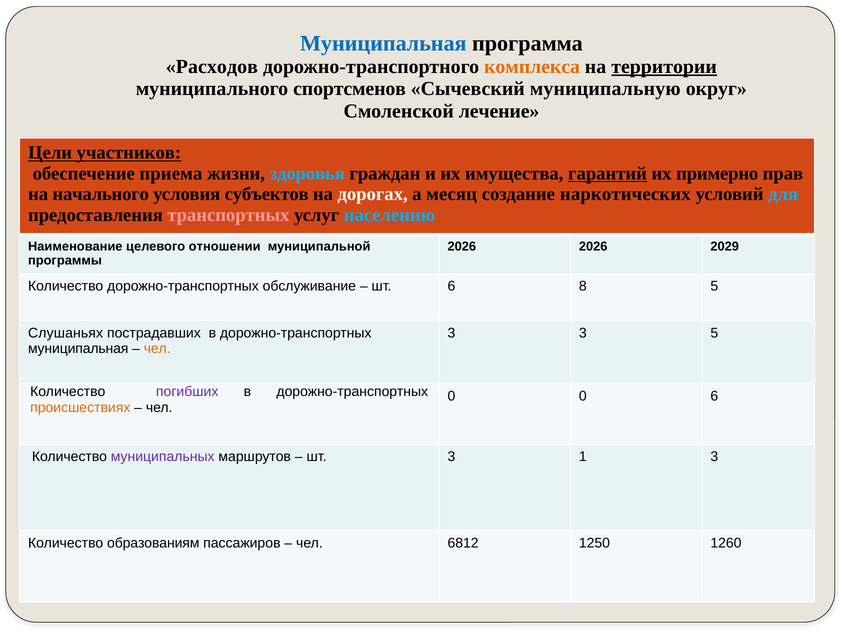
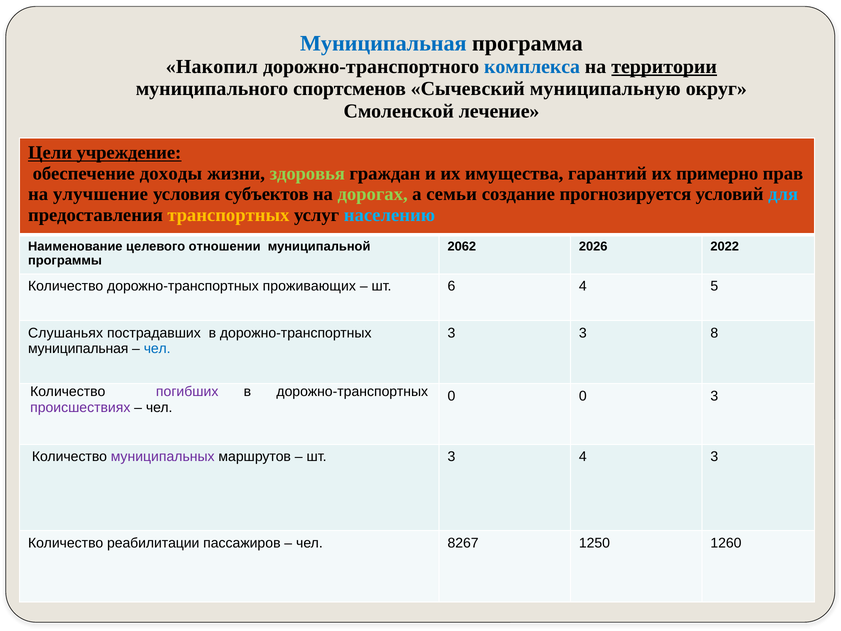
Расходов: Расходов -> Накопил
комплекса colour: orange -> blue
участников: участников -> учреждение
приема: приема -> доходы
здоровья colour: light blue -> light green
гарантий underline: present -> none
начального: начального -> улучшение
дорогах colour: white -> light green
месяц: месяц -> семьи
наркотических: наркотических -> прогнозируется
транспортных colour: pink -> yellow
2026 at (462, 246): 2026 -> 2062
2029: 2029 -> 2022
обслуживание: обслуживание -> проживающих
6 8: 8 -> 4
3 5: 5 -> 8
чел at (157, 348) colour: orange -> blue
0 6: 6 -> 3
происшествиях colour: orange -> purple
3 1: 1 -> 4
образованиям: образованиям -> реабилитации
6812: 6812 -> 8267
